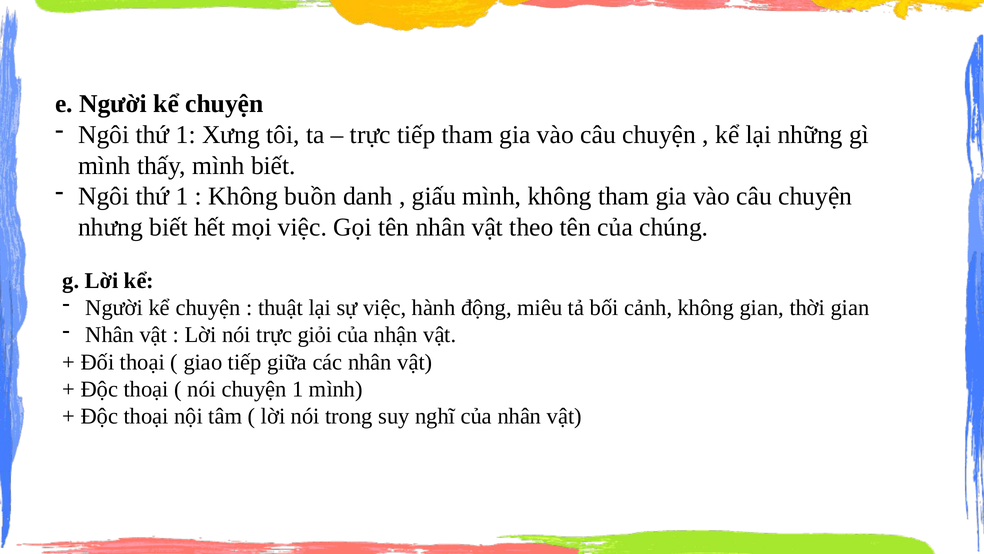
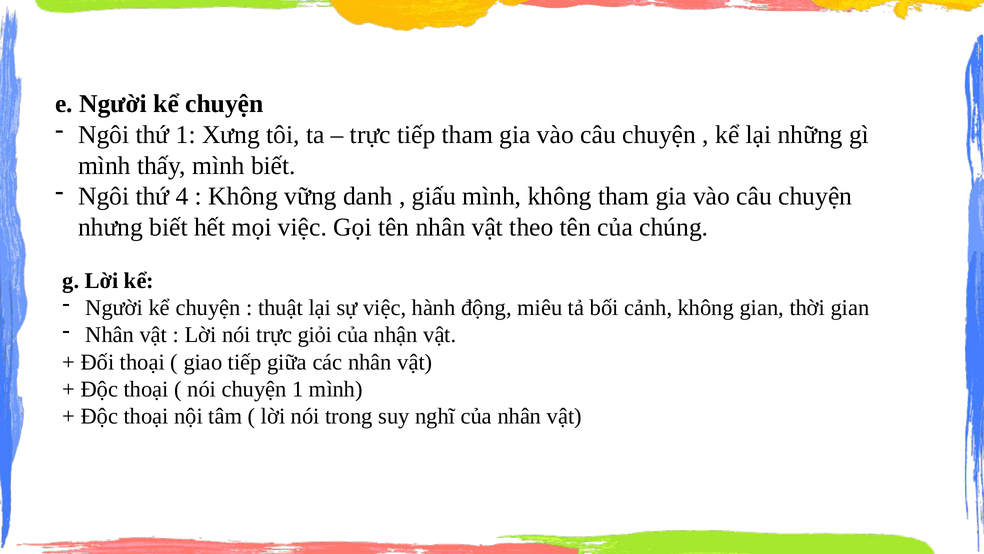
1 at (182, 196): 1 -> 4
buồn: buồn -> vững
